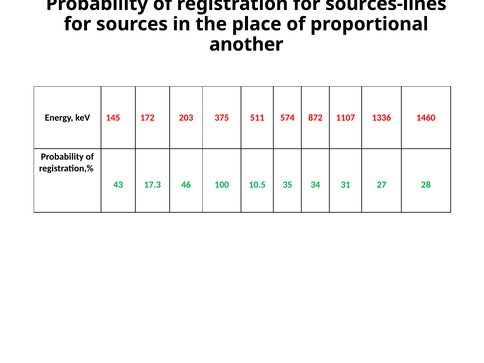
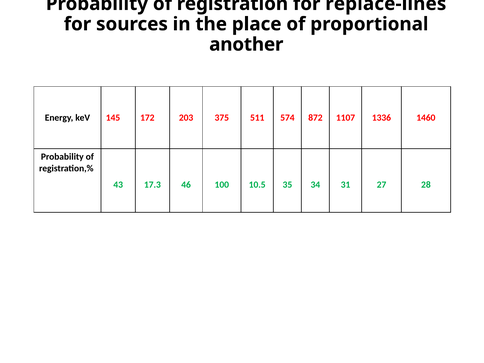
sources-lines: sources-lines -> replace-lines
